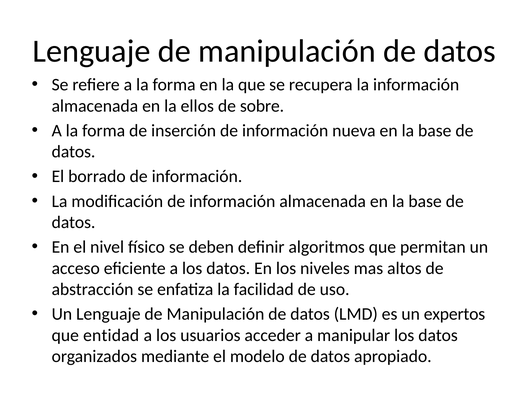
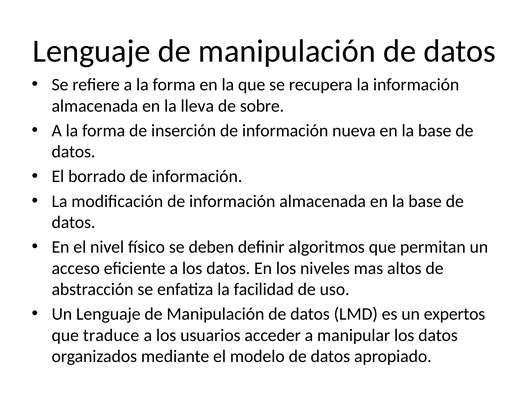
ellos: ellos -> lleva
entidad: entidad -> traduce
